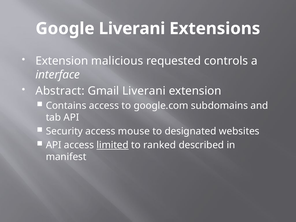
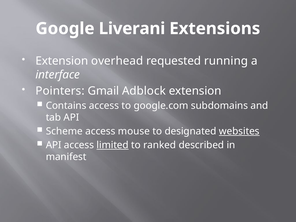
malicious: malicious -> overhead
controls: controls -> running
Abstract: Abstract -> Pointers
Gmail Liverani: Liverani -> Adblock
Security: Security -> Scheme
websites underline: none -> present
